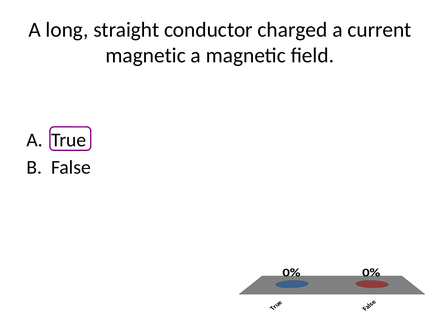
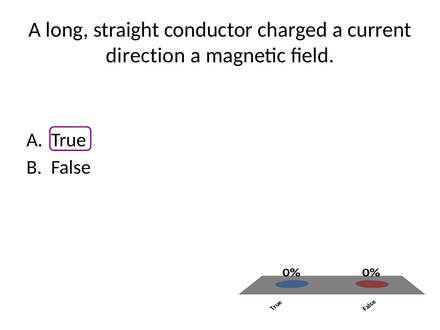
magnetic at (146, 55): magnetic -> direction
